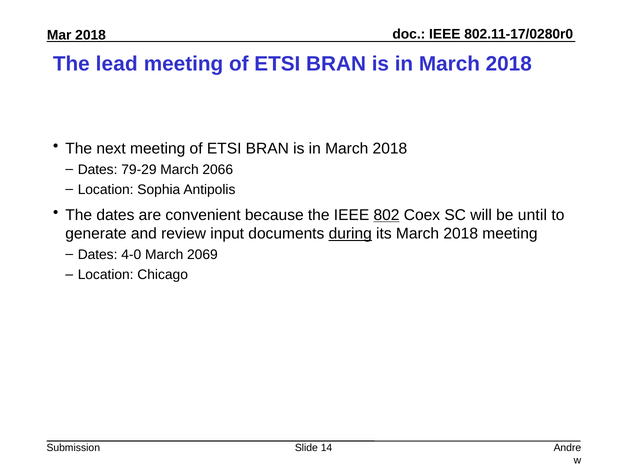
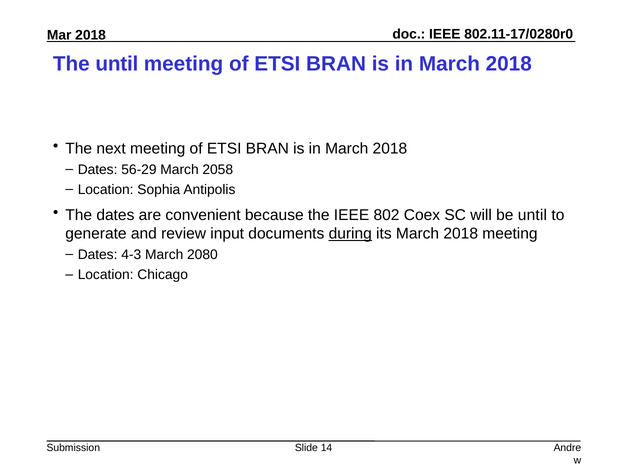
The lead: lead -> until
79-29: 79-29 -> 56-29
2066: 2066 -> 2058
802 underline: present -> none
4-0: 4-0 -> 4-3
2069: 2069 -> 2080
